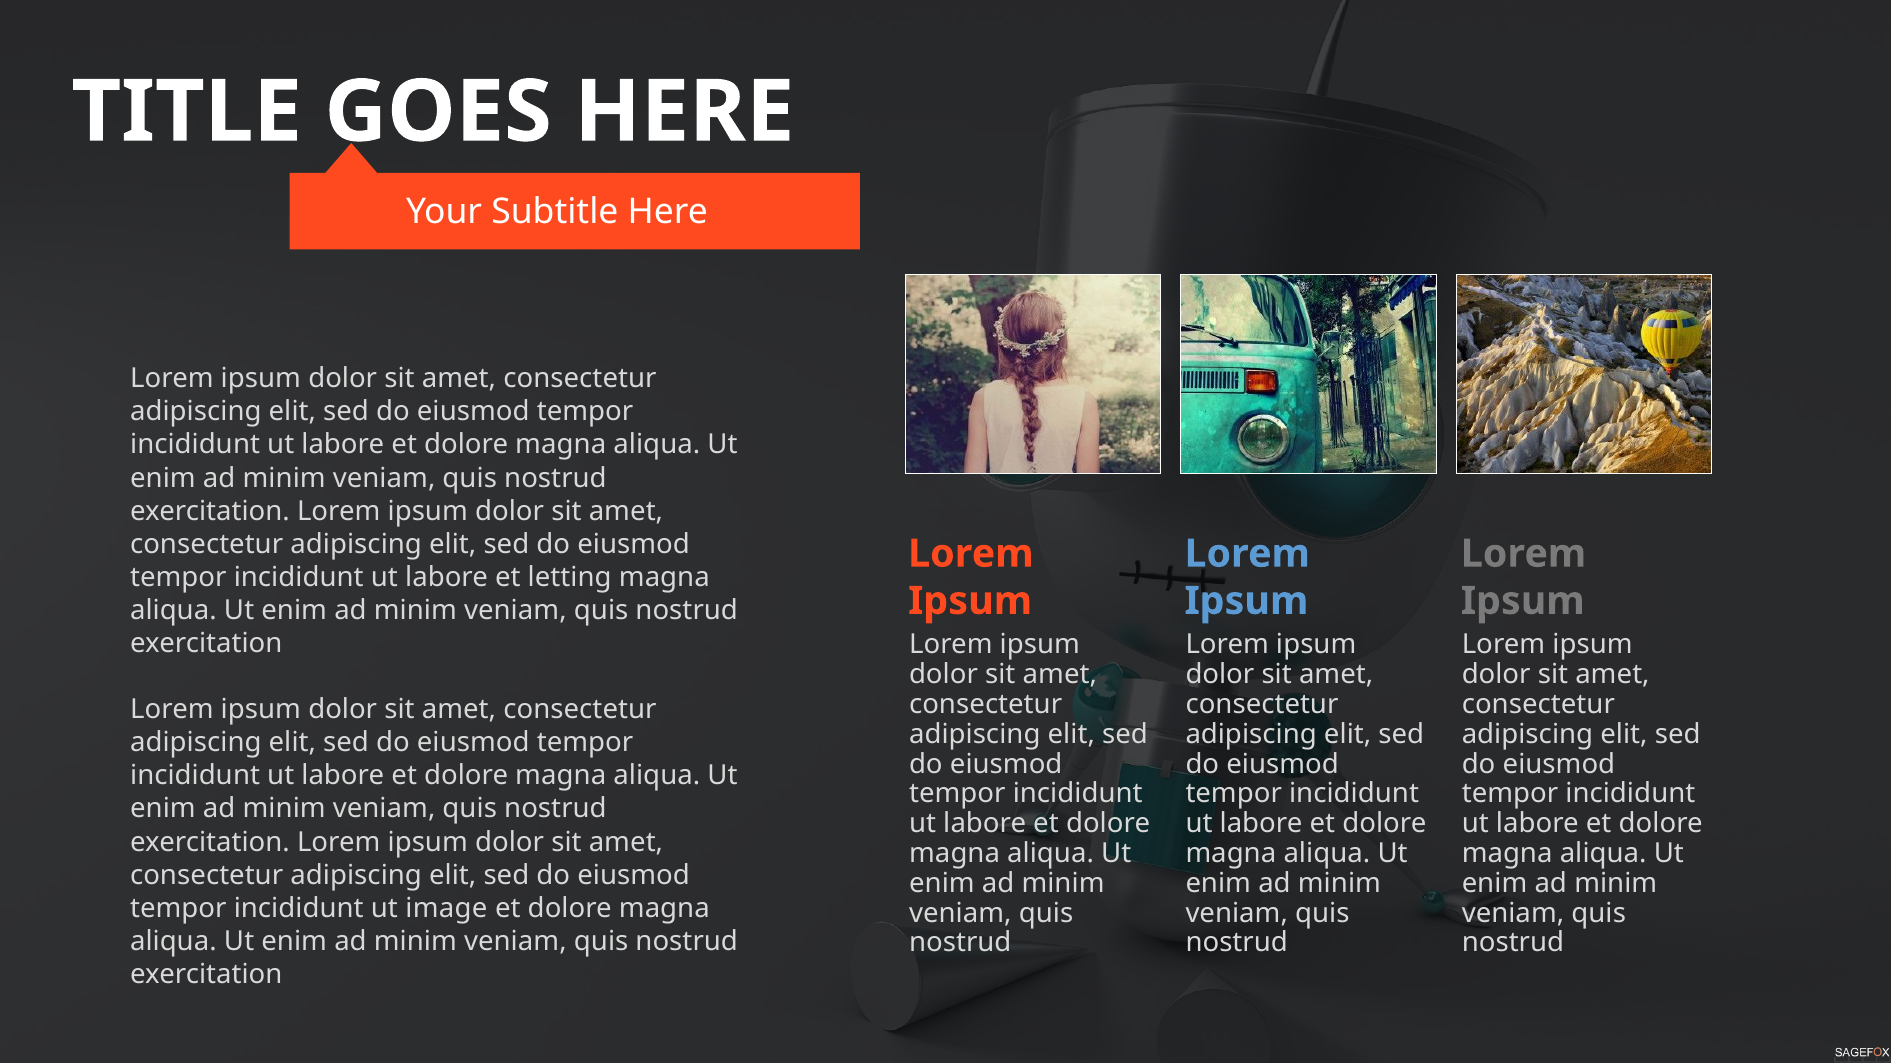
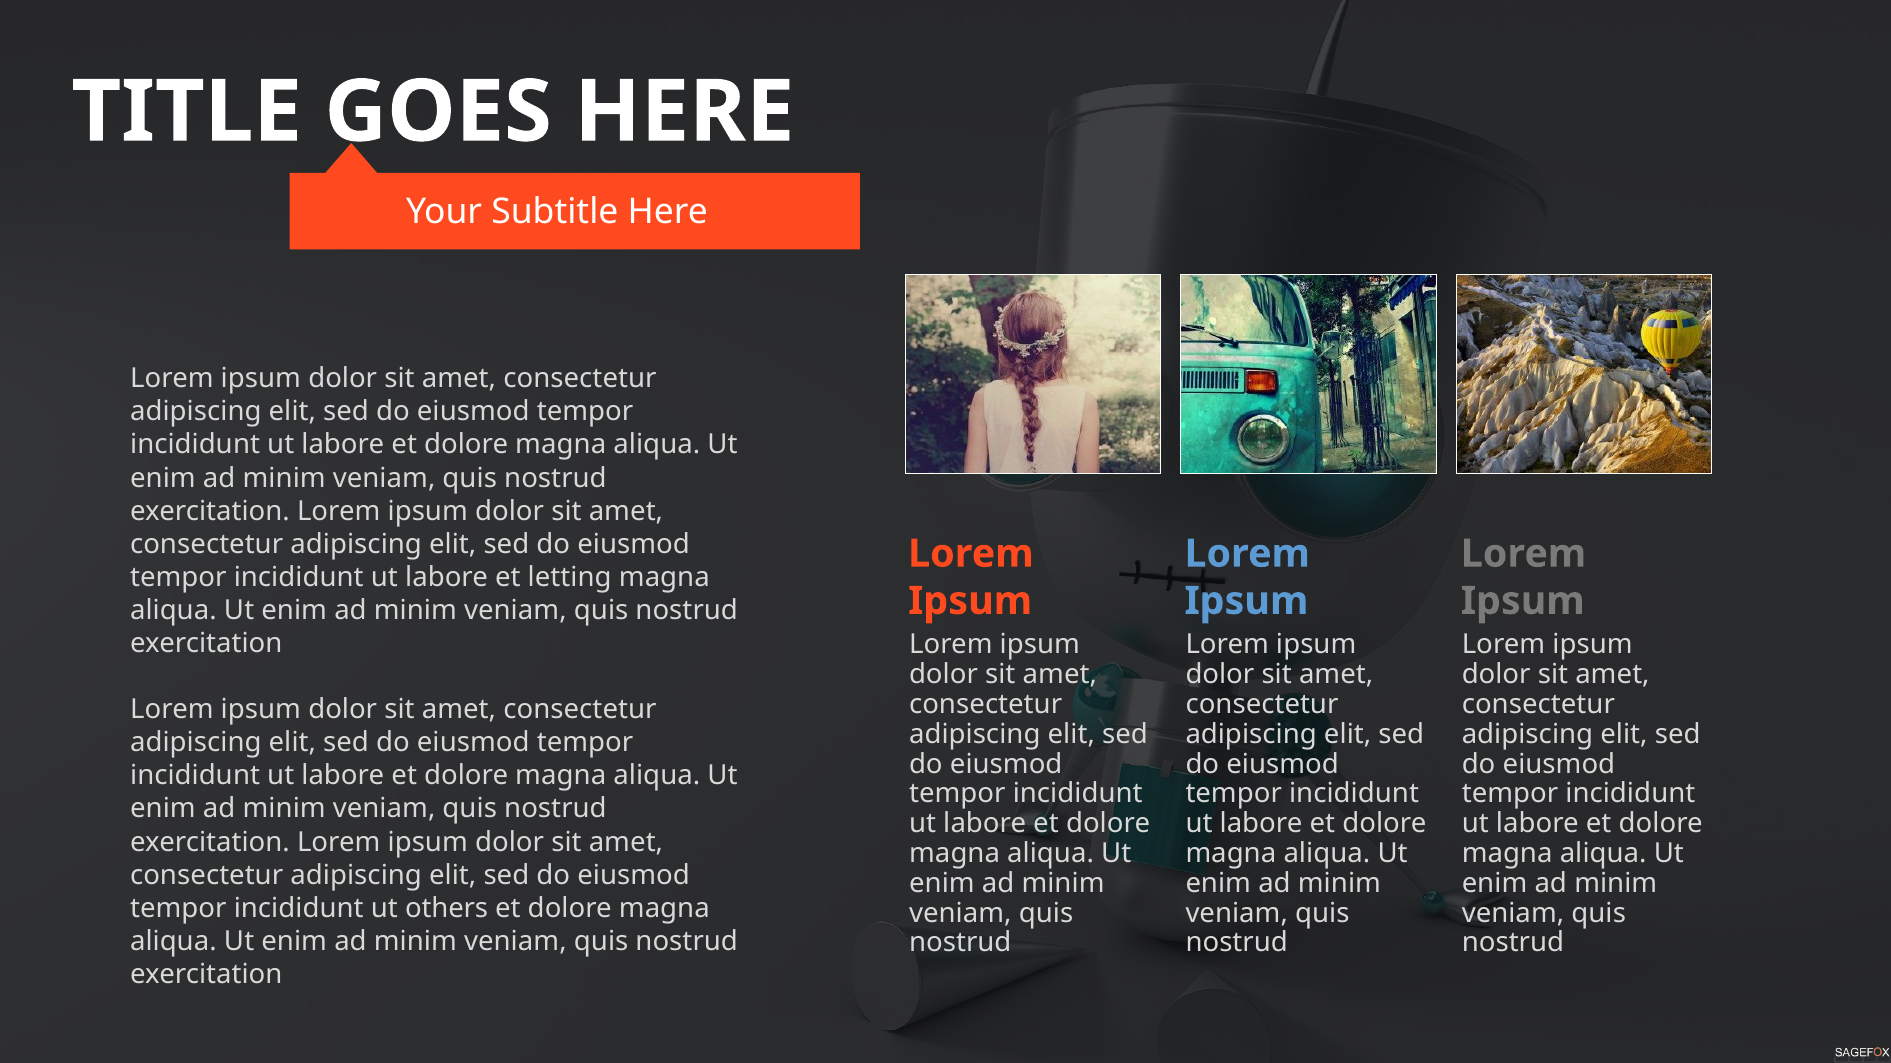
image: image -> others
